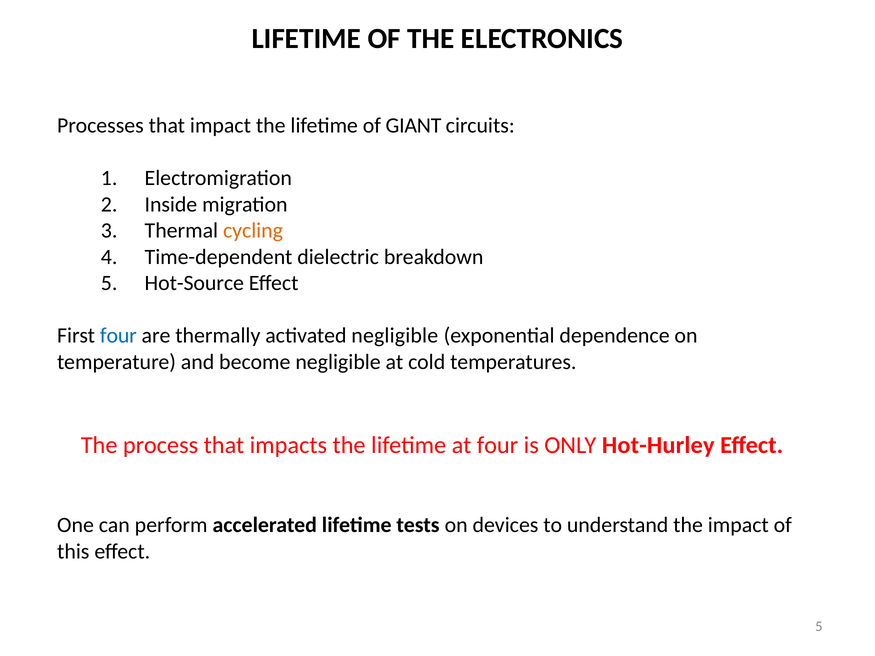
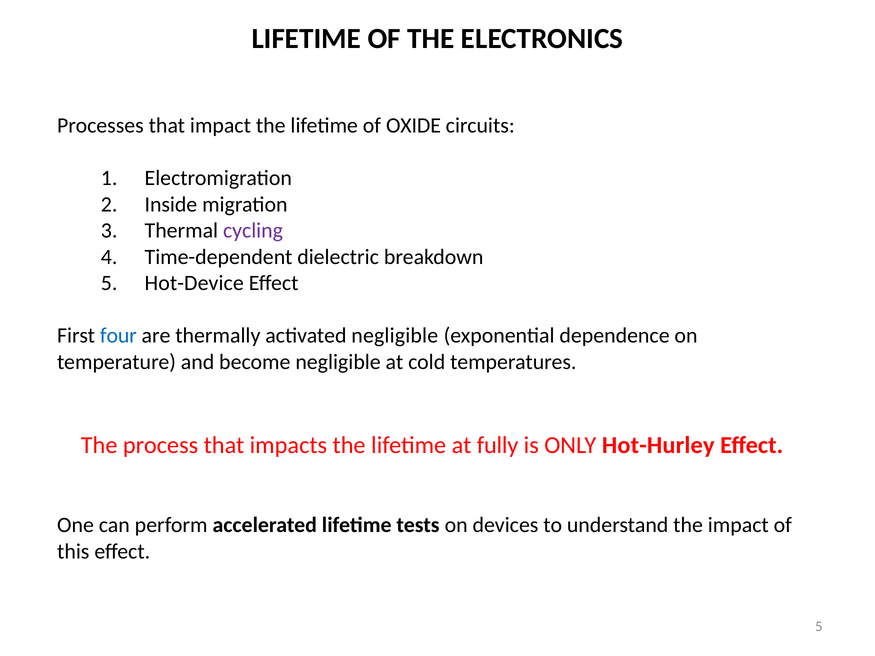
GIANT: GIANT -> OXIDE
cycling colour: orange -> purple
Hot-Source: Hot-Source -> Hot-Device
at four: four -> fully
